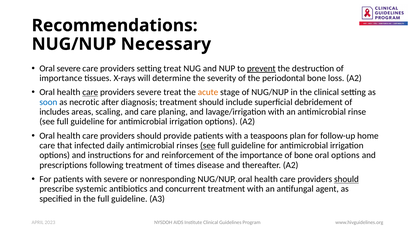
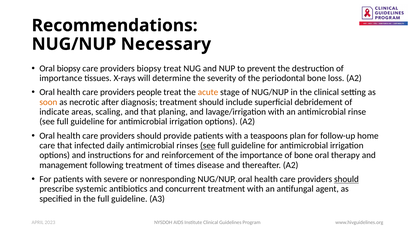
Oral severe: severe -> biopsy
providers setting: setting -> biopsy
prevent underline: present -> none
care at (90, 92) underline: present -> none
providers severe: severe -> people
soon colour: blue -> orange
includes: includes -> indicate
and care: care -> that
oral options: options -> therapy
prescriptions: prescriptions -> management
